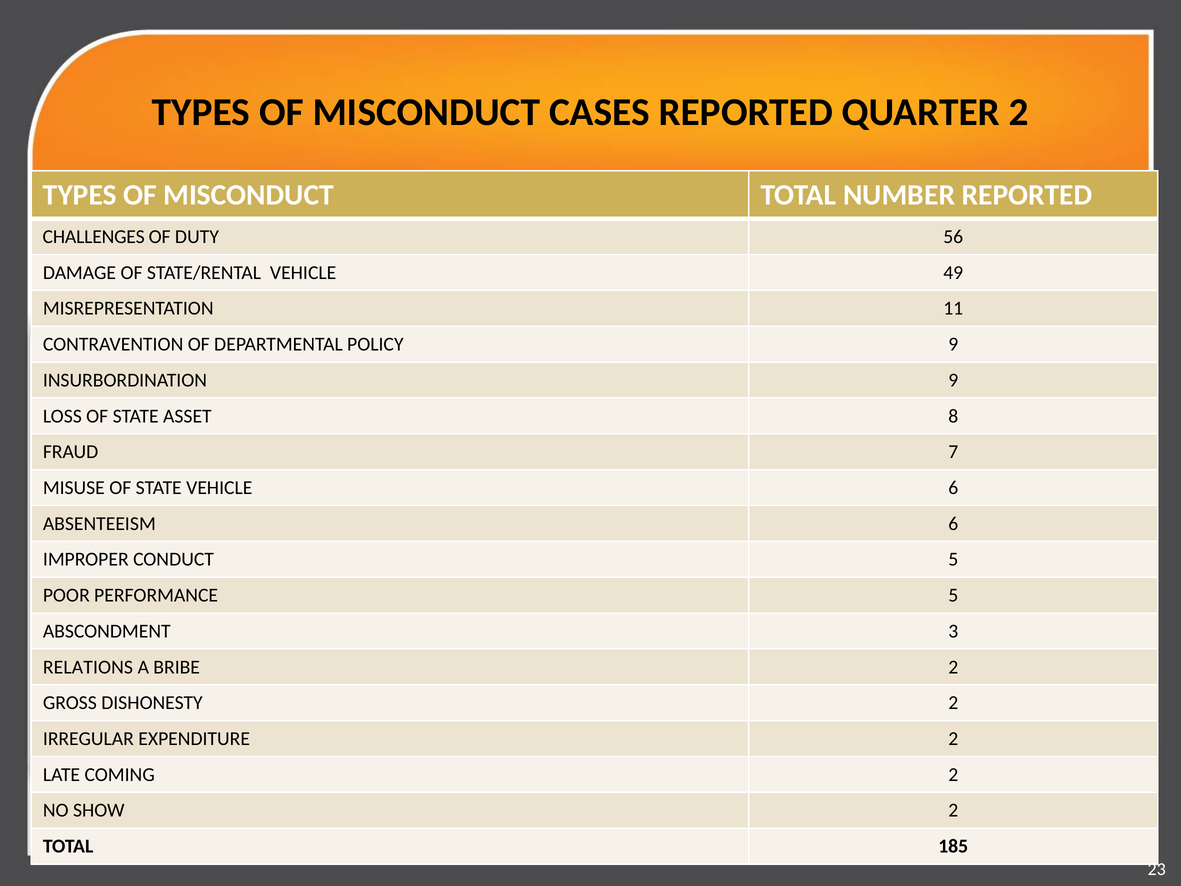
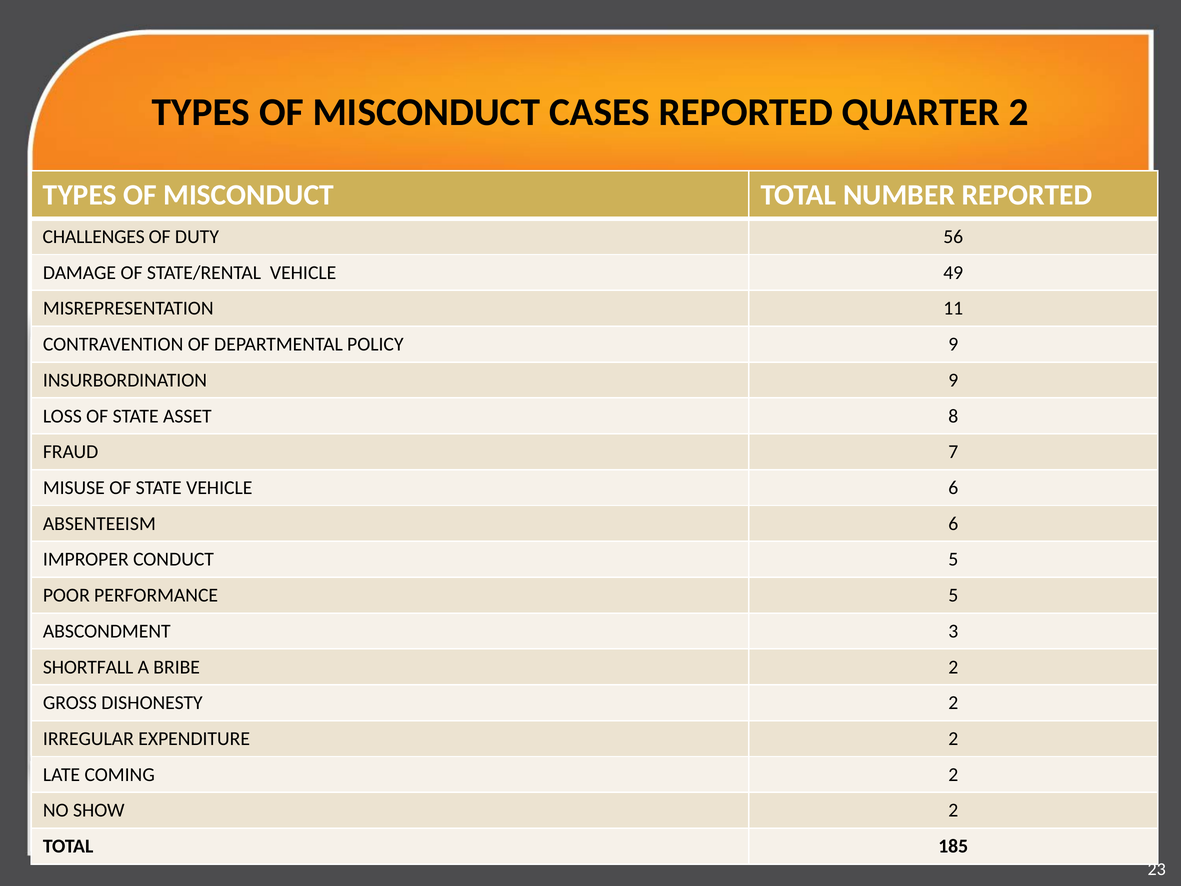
RELATIONS: RELATIONS -> SHORTFALL
